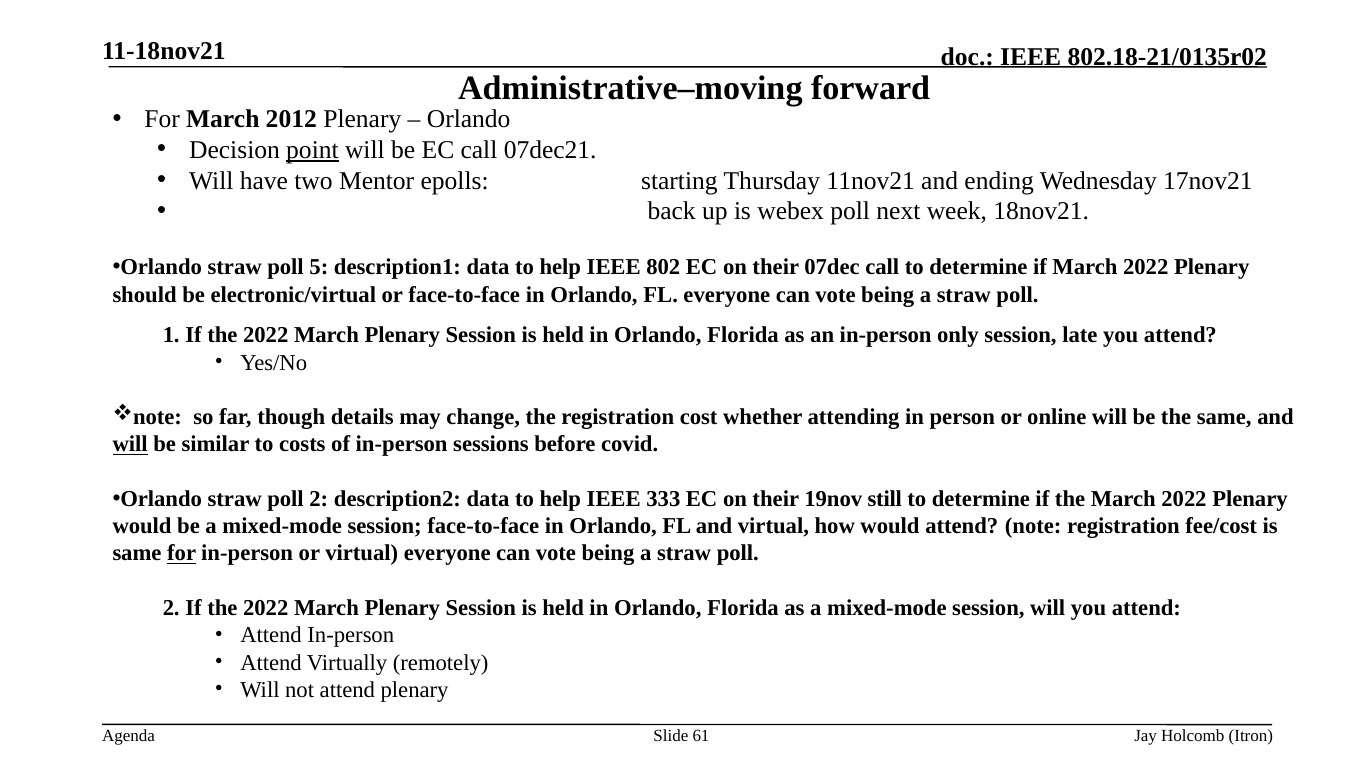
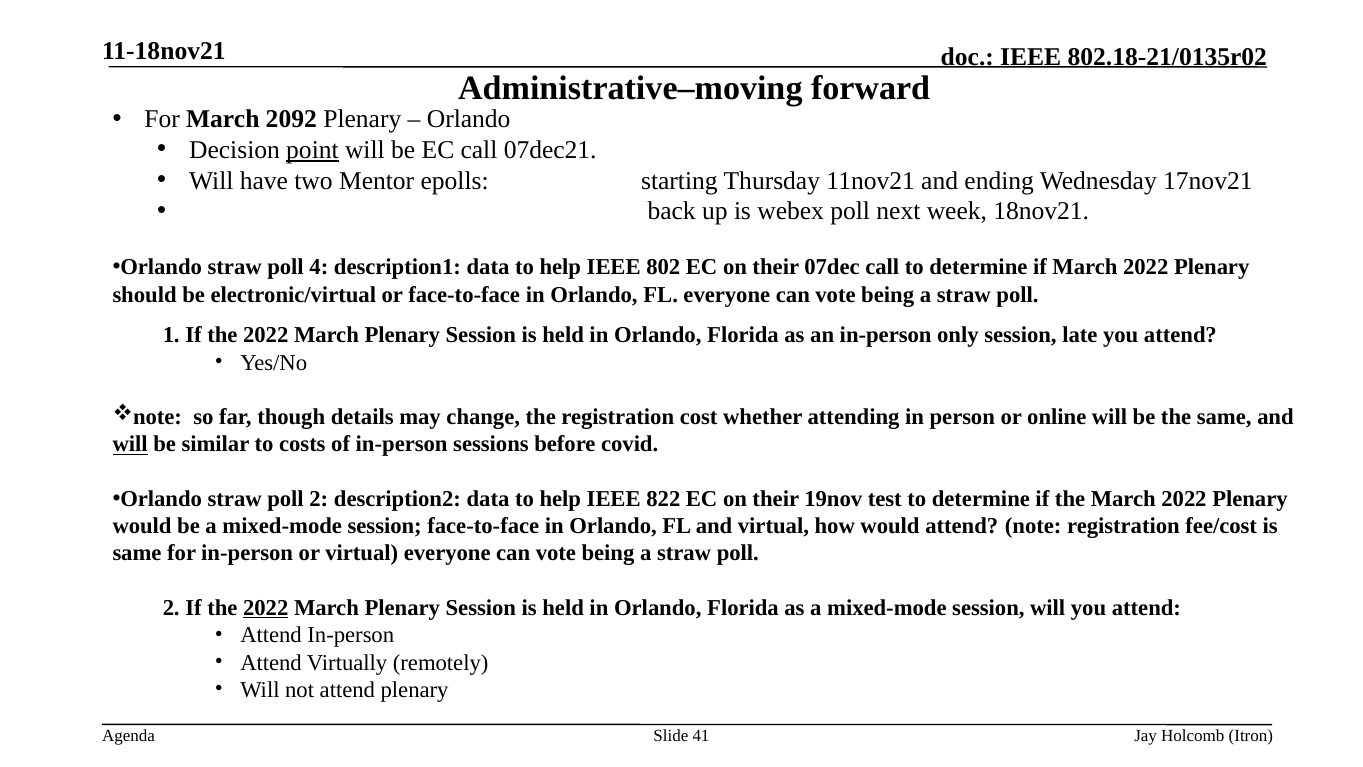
2012: 2012 -> 2092
5: 5 -> 4
333: 333 -> 822
still: still -> test
for at (182, 553) underline: present -> none
2022 at (266, 608) underline: none -> present
61: 61 -> 41
